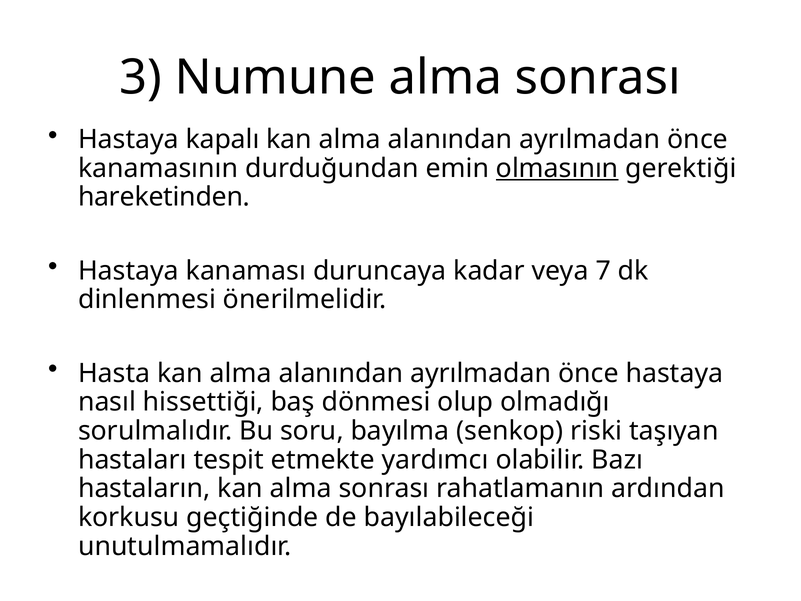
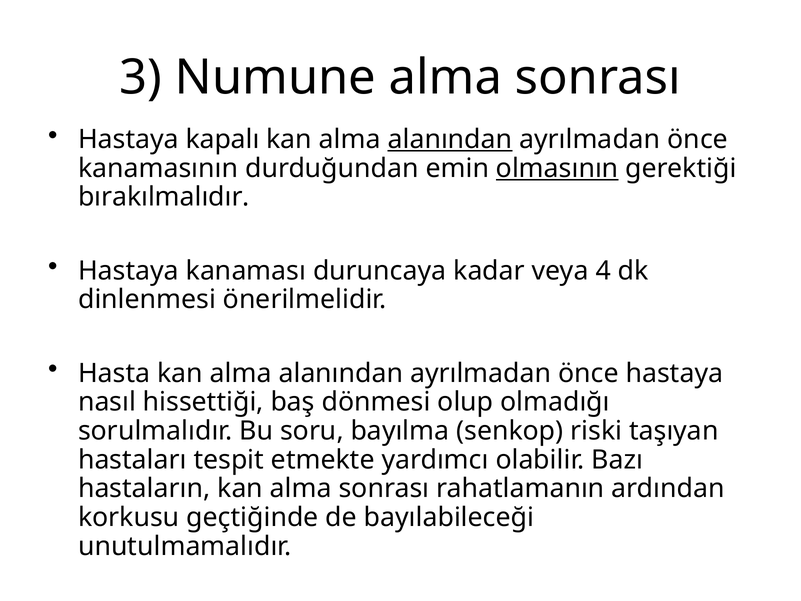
alanından at (450, 139) underline: none -> present
hareketinden: hareketinden -> bırakılmalıdır
7: 7 -> 4
